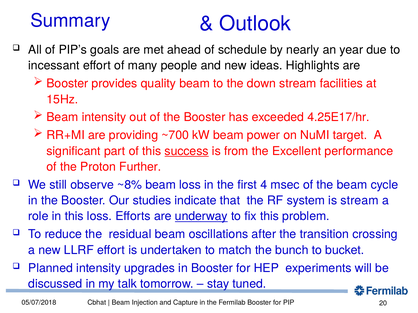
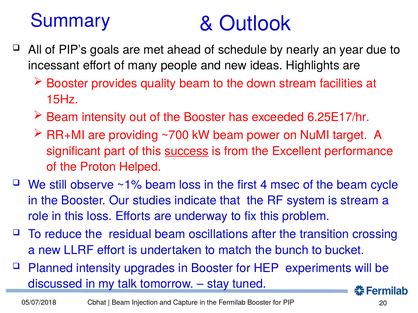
4.25E17/hr: 4.25E17/hr -> 6.25E17/hr
Further: Further -> Helped
~8%: ~8% -> ~1%
underway underline: present -> none
